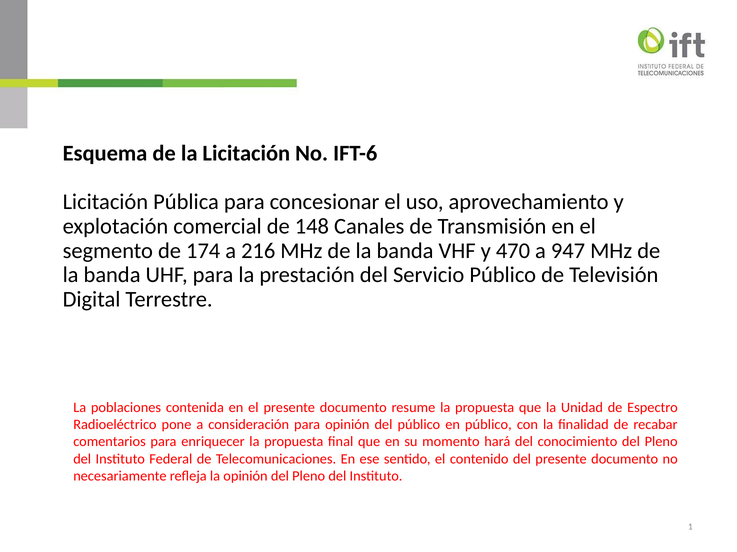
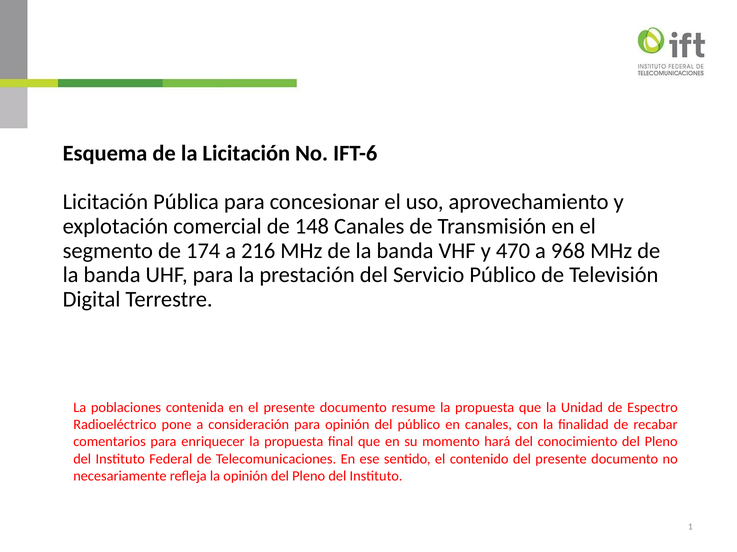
947: 947 -> 968
en público: público -> canales
